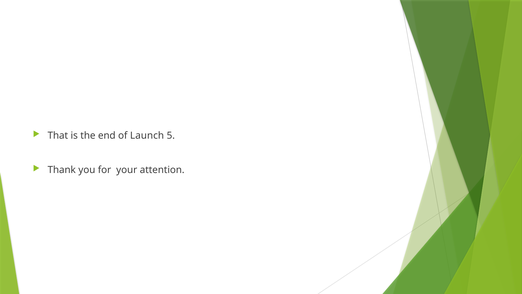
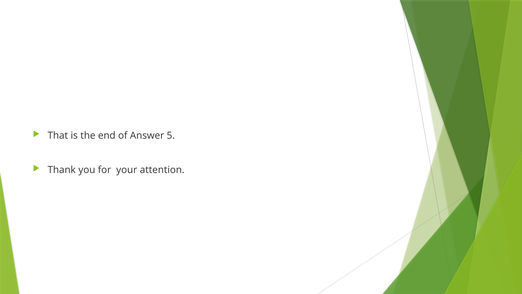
Launch: Launch -> Answer
